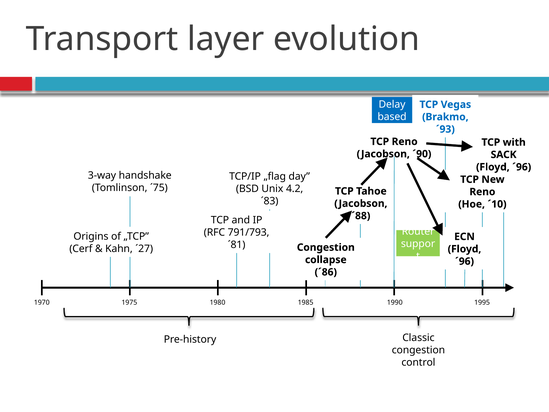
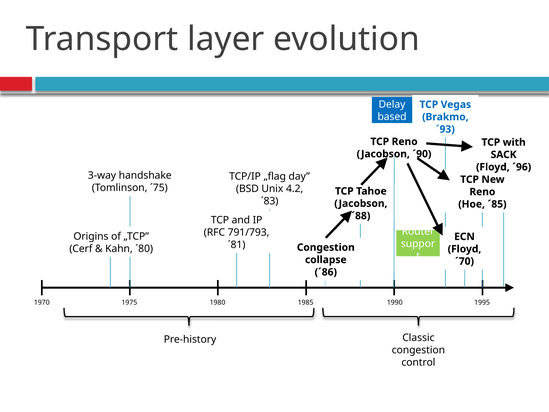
´10: ´10 -> ´85
´27: ´27 -> ´80
´96 at (465, 261): ´96 -> ´70
